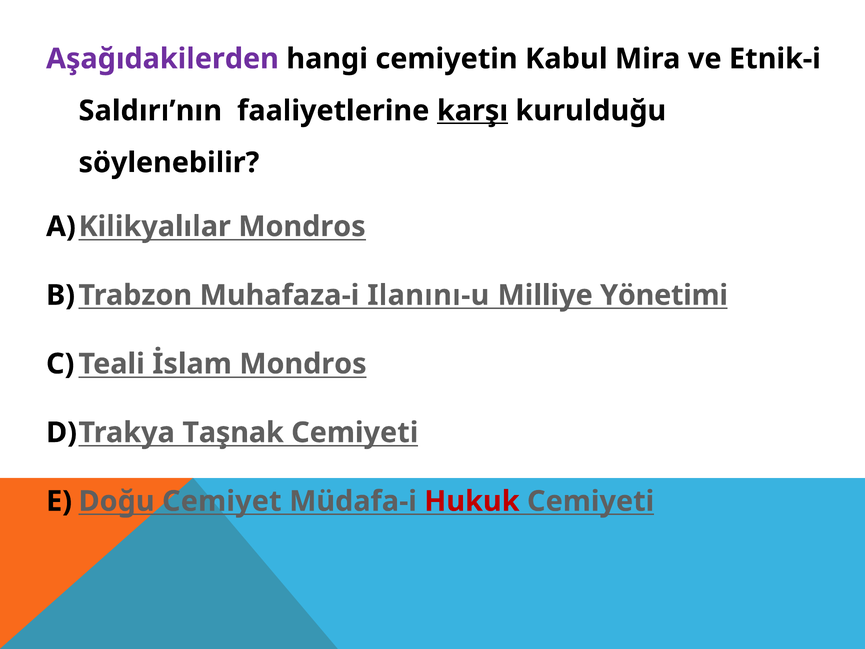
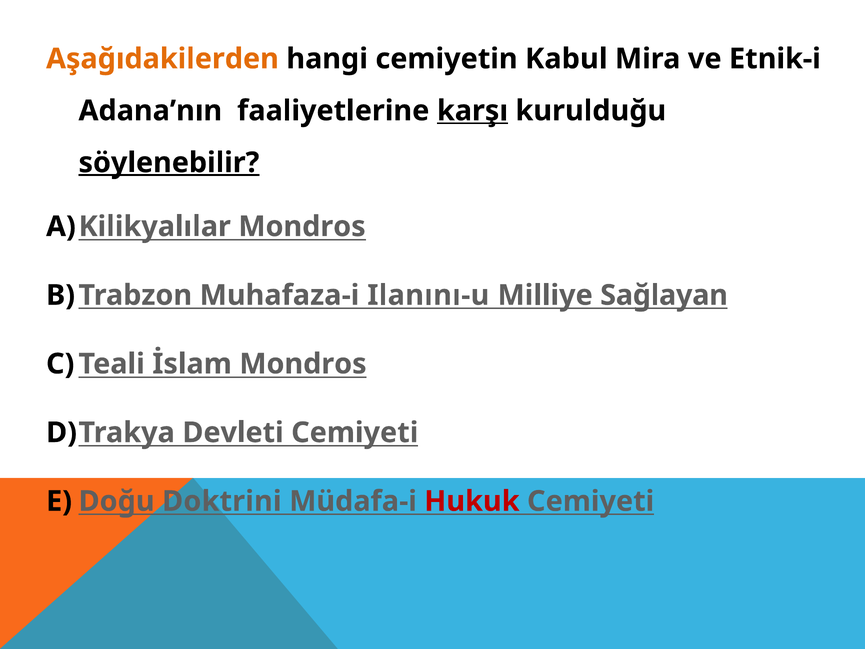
Aşağıdakilerden colour: purple -> orange
Saldırı’nın: Saldırı’nın -> Adana’nın
söylenebilir underline: none -> present
Yönetimi: Yönetimi -> Sağlayan
Taşnak: Taşnak -> Devleti
Cemiyet: Cemiyet -> Doktrini
